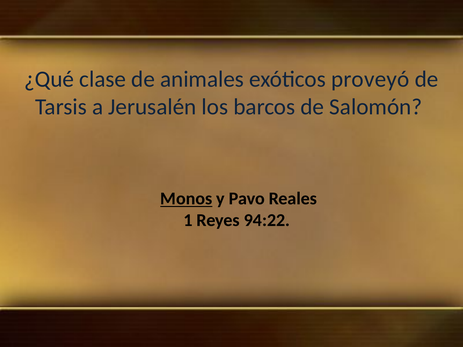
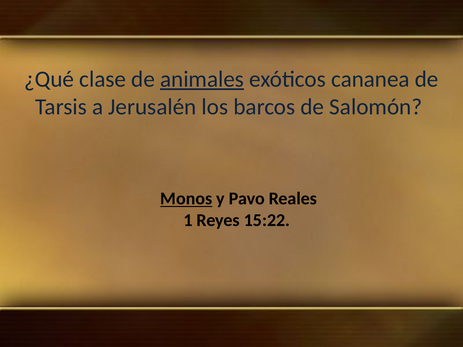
animales underline: none -> present
proveyó: proveyó -> cananea
94:22: 94:22 -> 15:22
